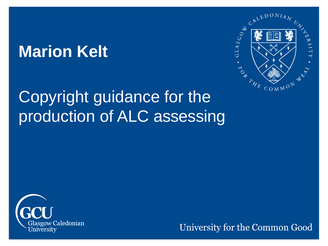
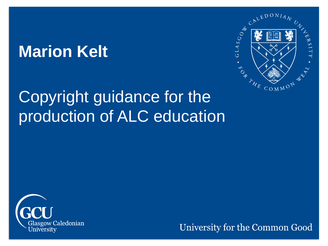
assessing: assessing -> education
